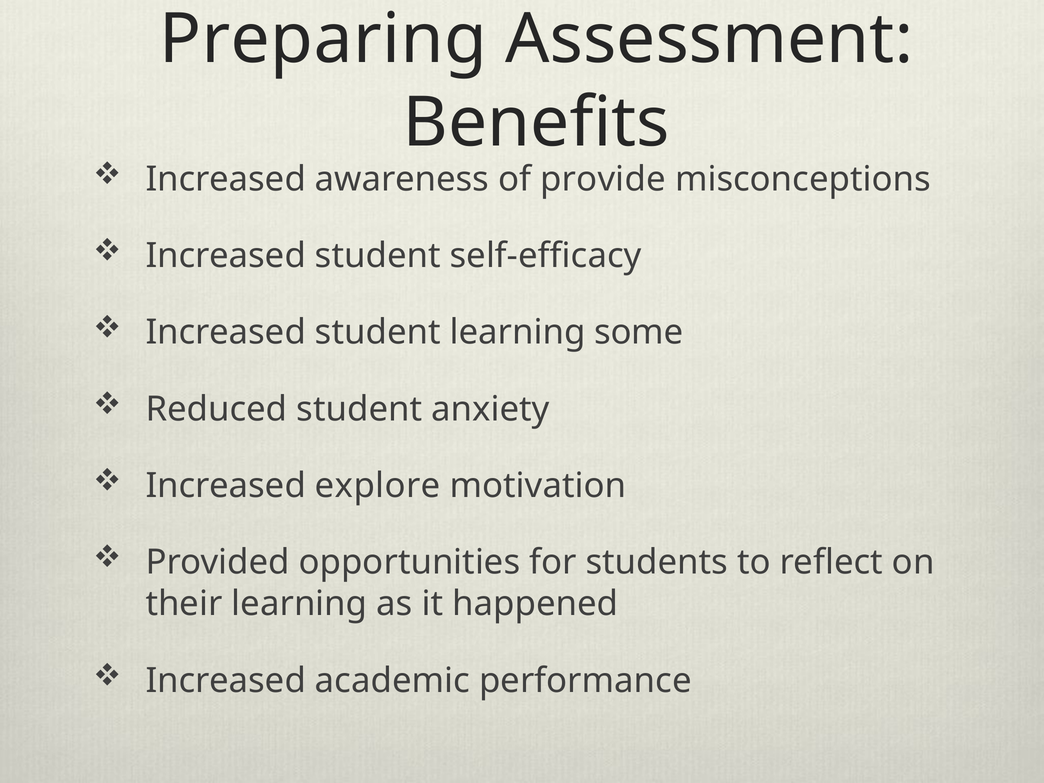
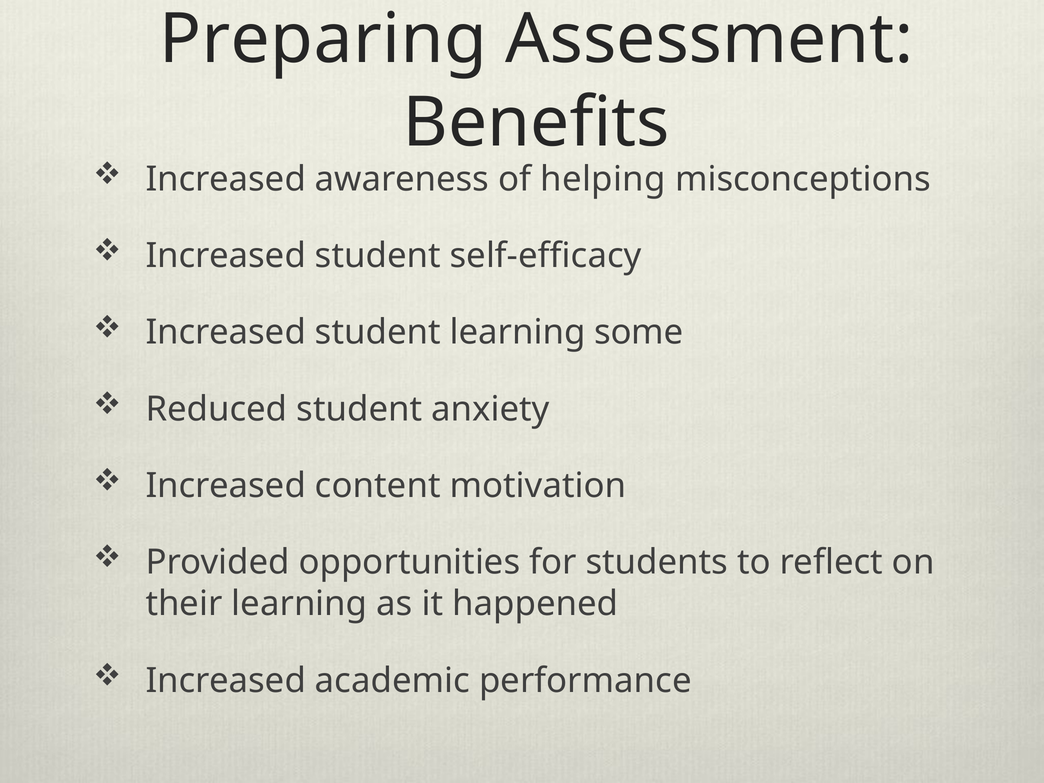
provide: provide -> helping
explore: explore -> content
